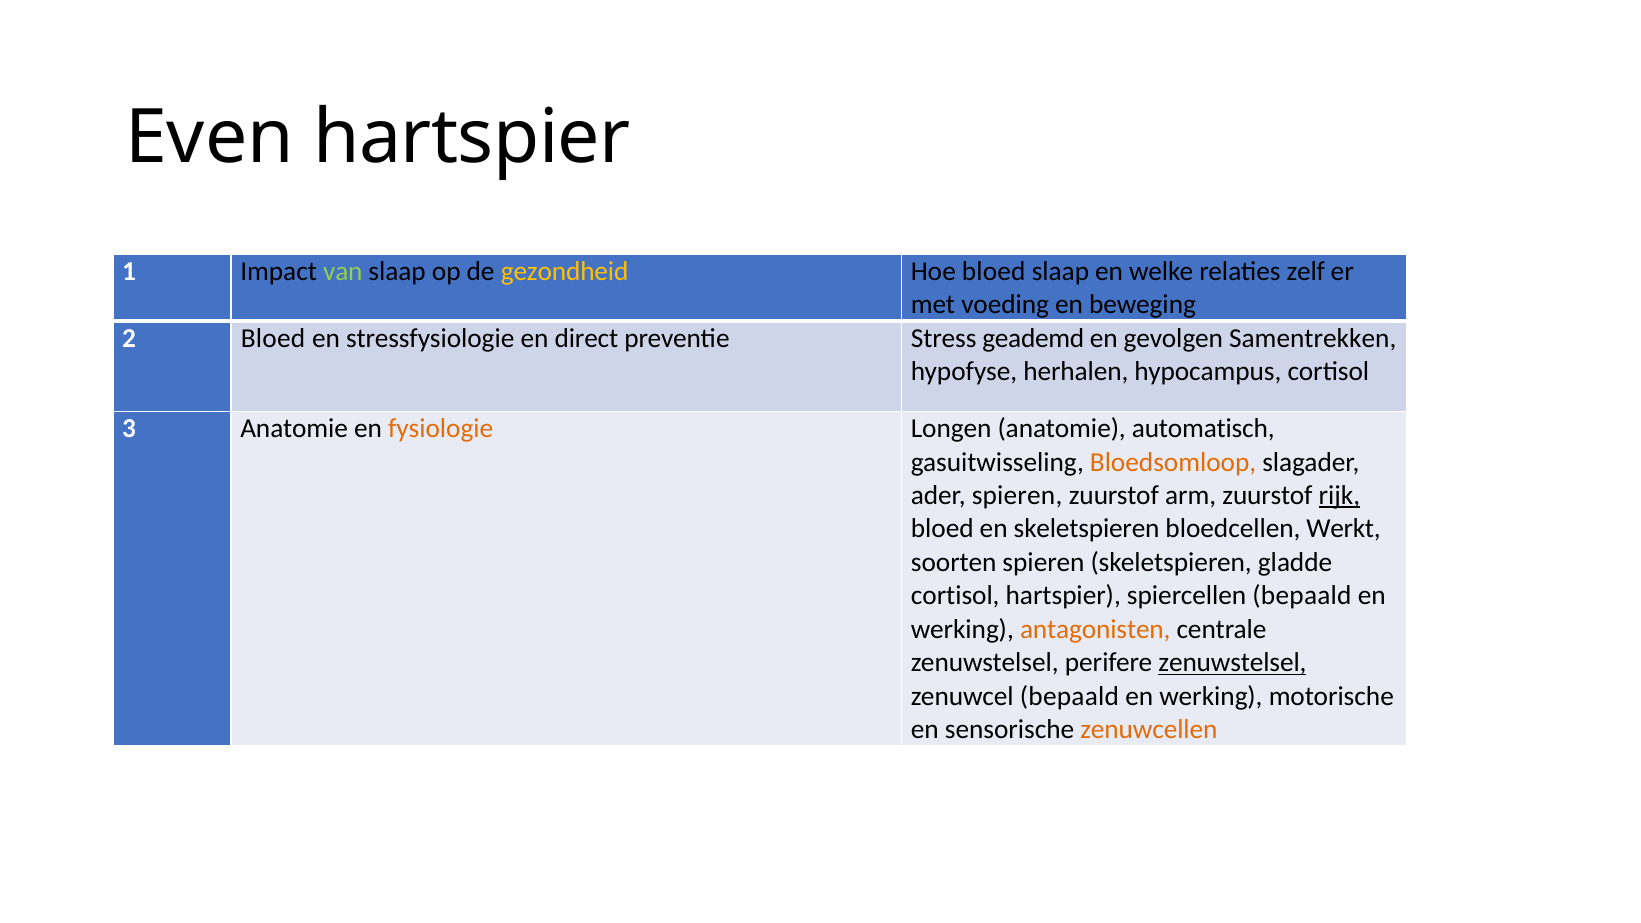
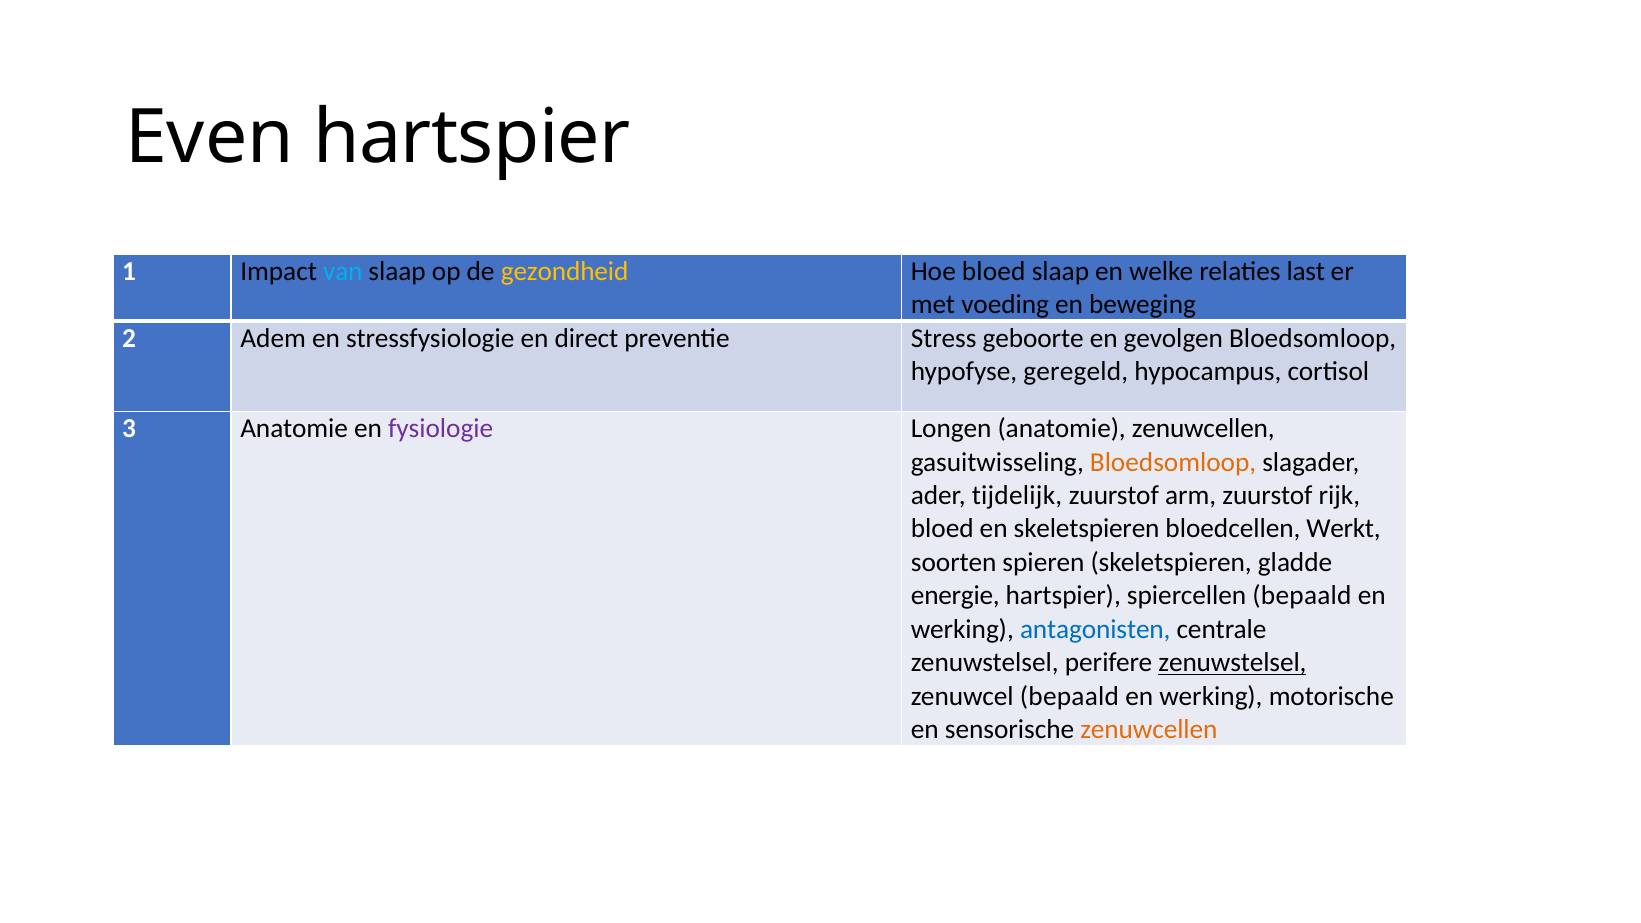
van colour: light green -> light blue
zelf: zelf -> last
2 Bloed: Bloed -> Adem
geademd: geademd -> geboorte
gevolgen Samentrekken: Samentrekken -> Bloedsomloop
herhalen: herhalen -> geregeld
fysiologie colour: orange -> purple
anatomie automatisch: automatisch -> zenuwcellen
ader spieren: spieren -> tijdelijk
rijk underline: present -> none
cortisol at (955, 596): cortisol -> energie
antagonisten colour: orange -> blue
